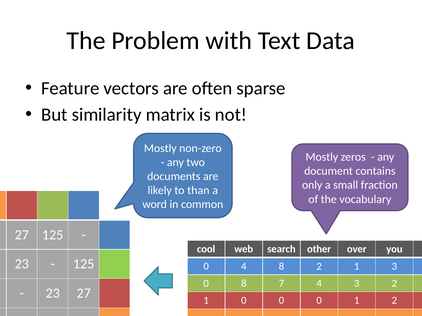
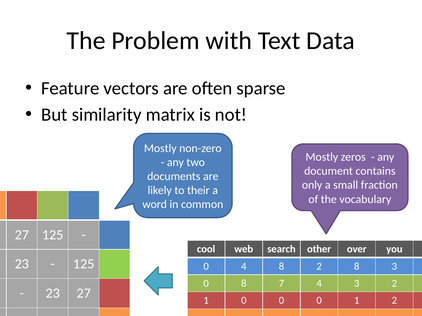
than: than -> their
8 2 1: 1 -> 8
